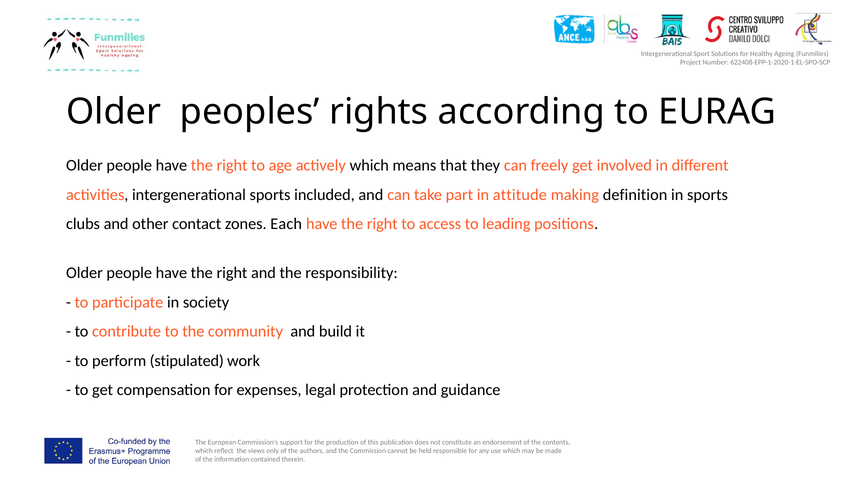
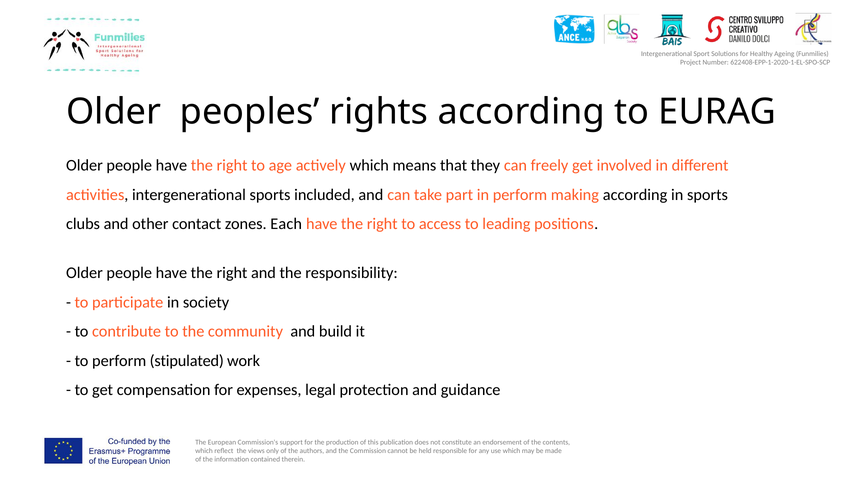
in attitude: attitude -> perform
making definition: definition -> according
